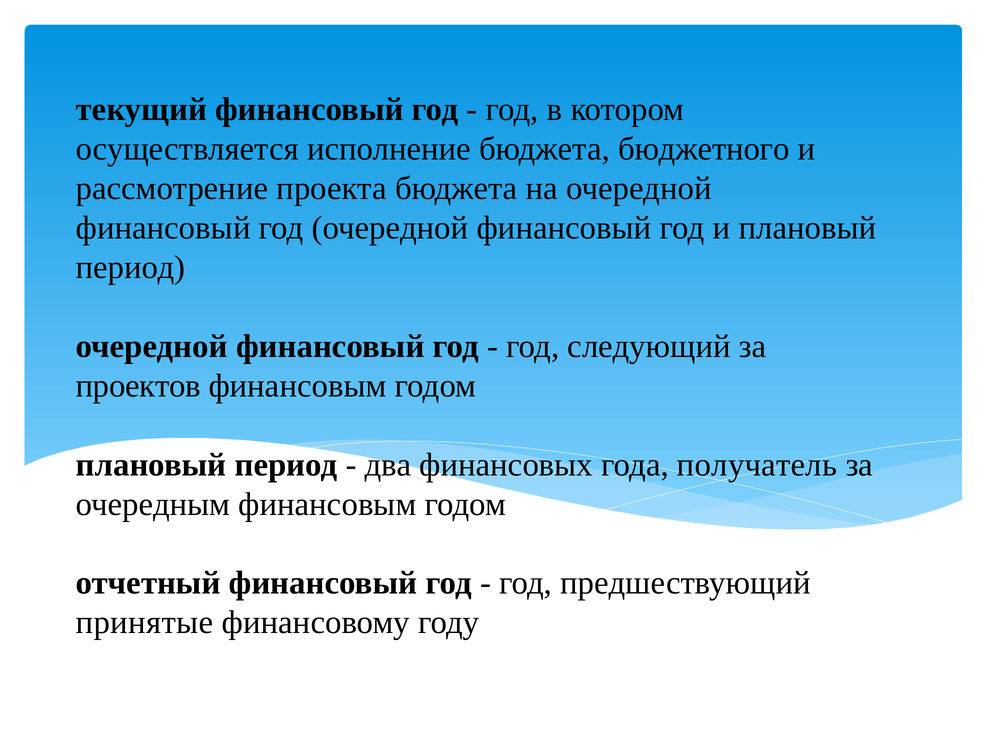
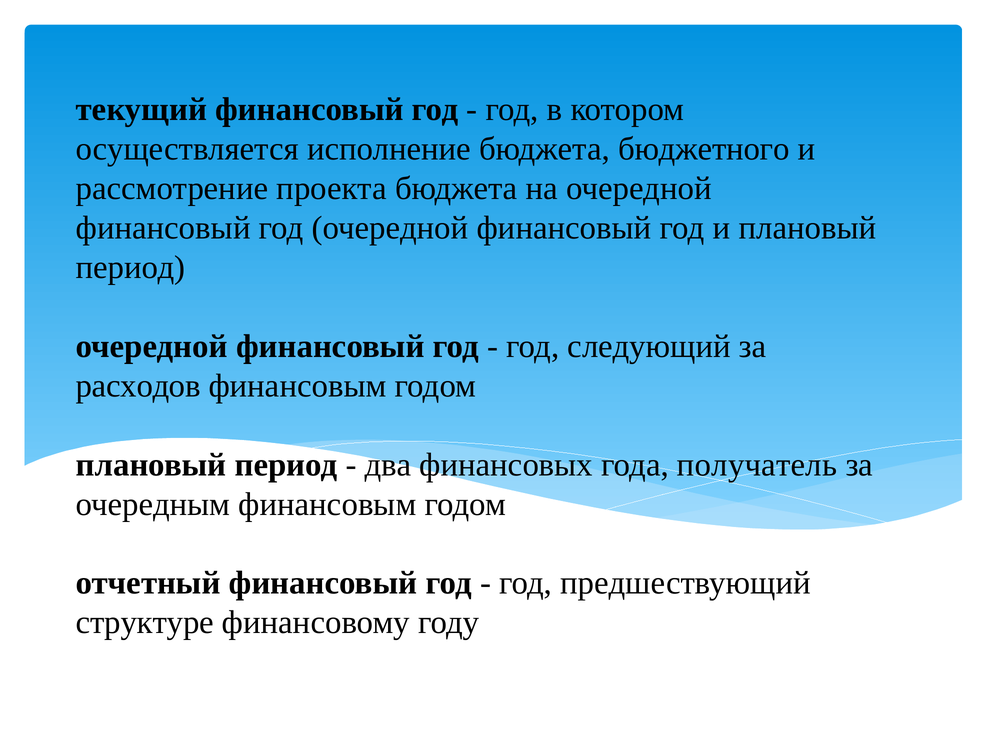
проектов: проектов -> расходов
принятые: принятые -> структуре
